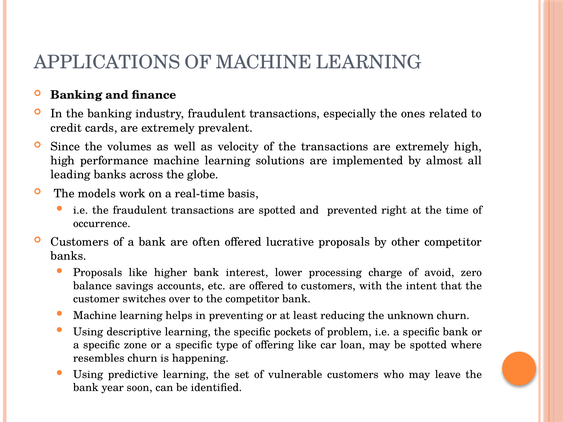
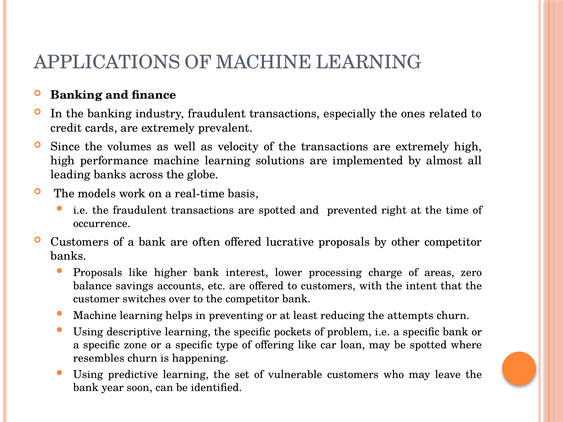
avoid: avoid -> areas
unknown: unknown -> attempts
